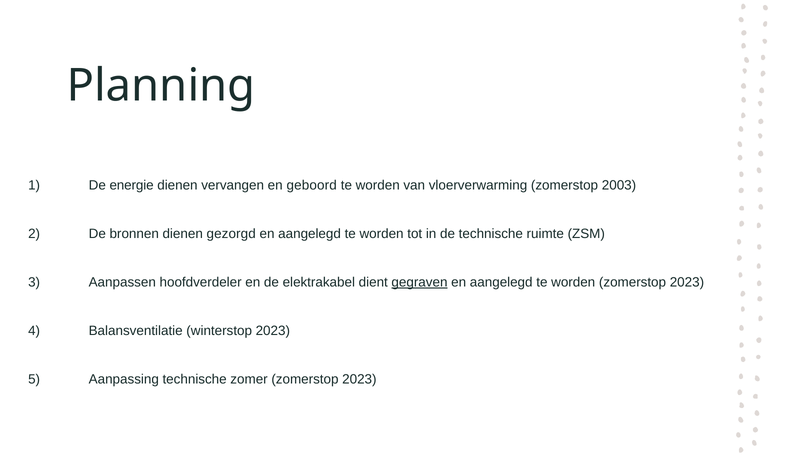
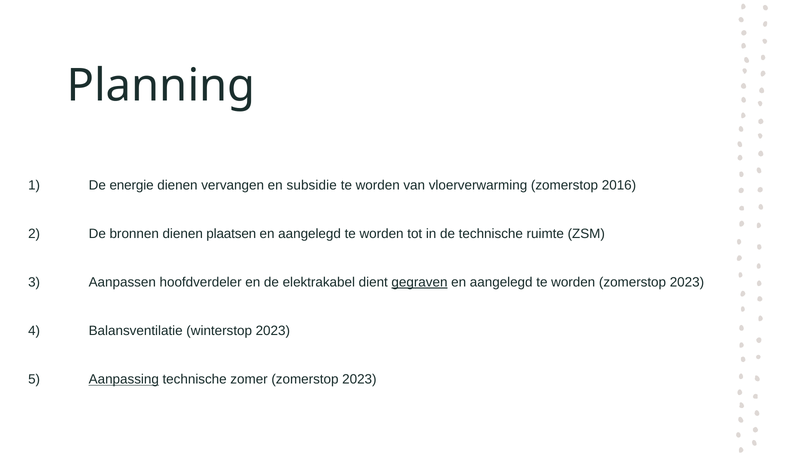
geboord: geboord -> subsidie
2003: 2003 -> 2016
gezorgd: gezorgd -> plaatsen
Aanpassing underline: none -> present
